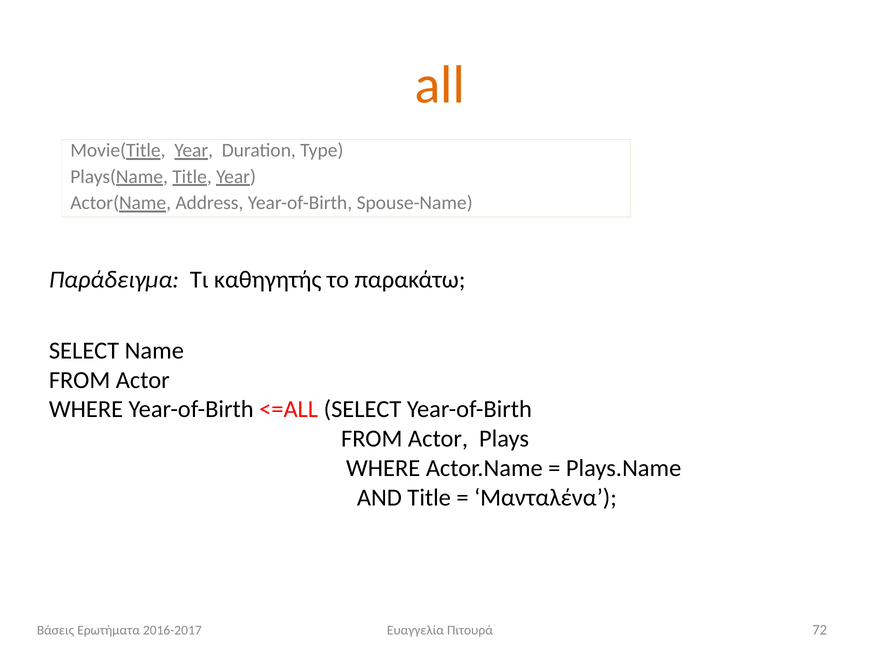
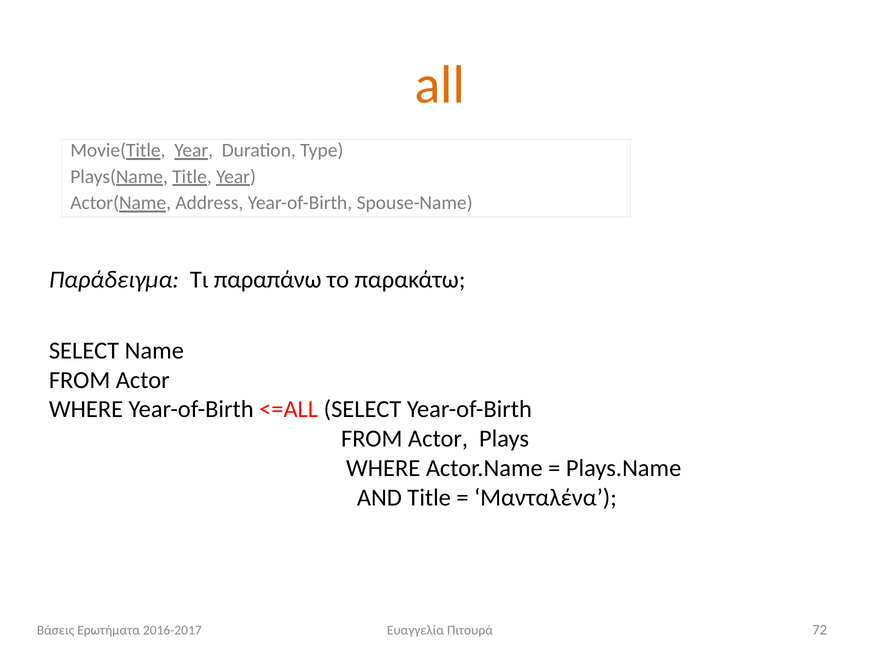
καθηγητής: καθηγητής -> παραπάνω
